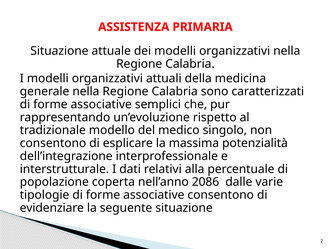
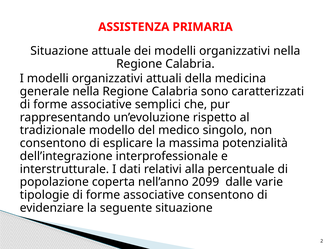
2086: 2086 -> 2099
